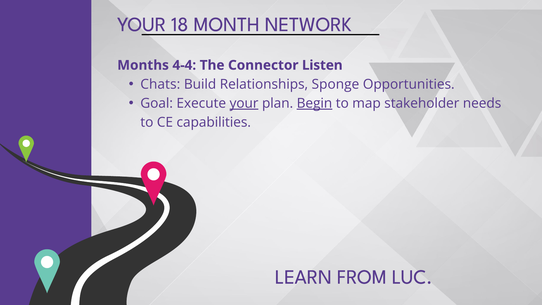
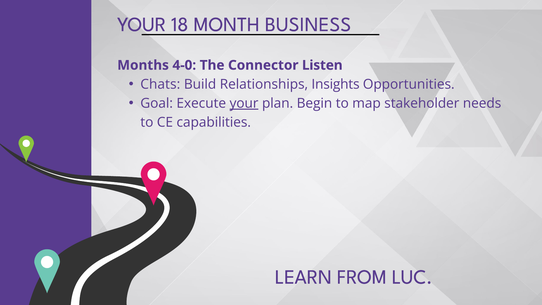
NETWORK: NETWORK -> BUSINESS
4-4: 4-4 -> 4-0
Sponge: Sponge -> Insights
Begin underline: present -> none
